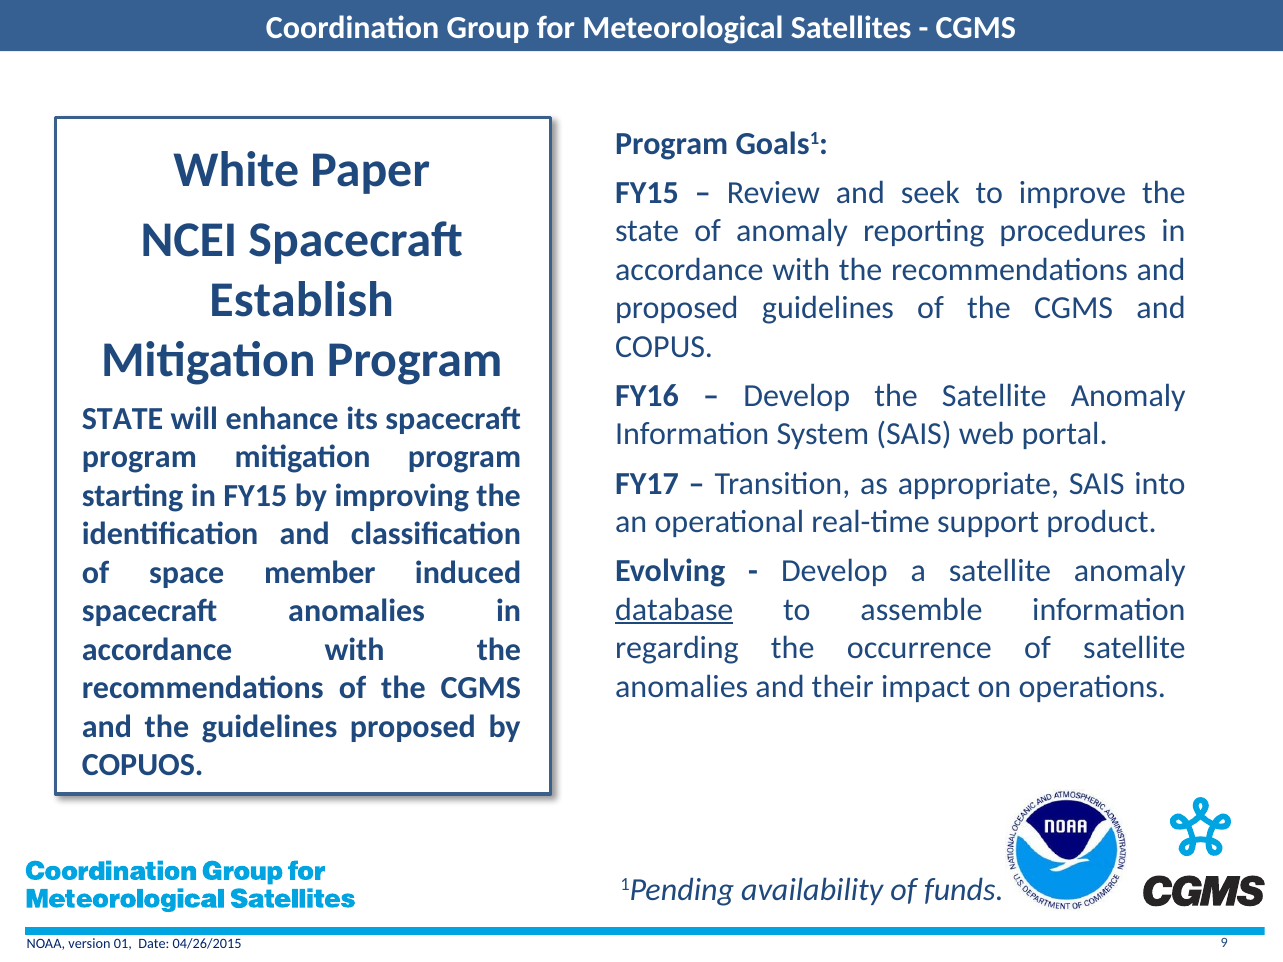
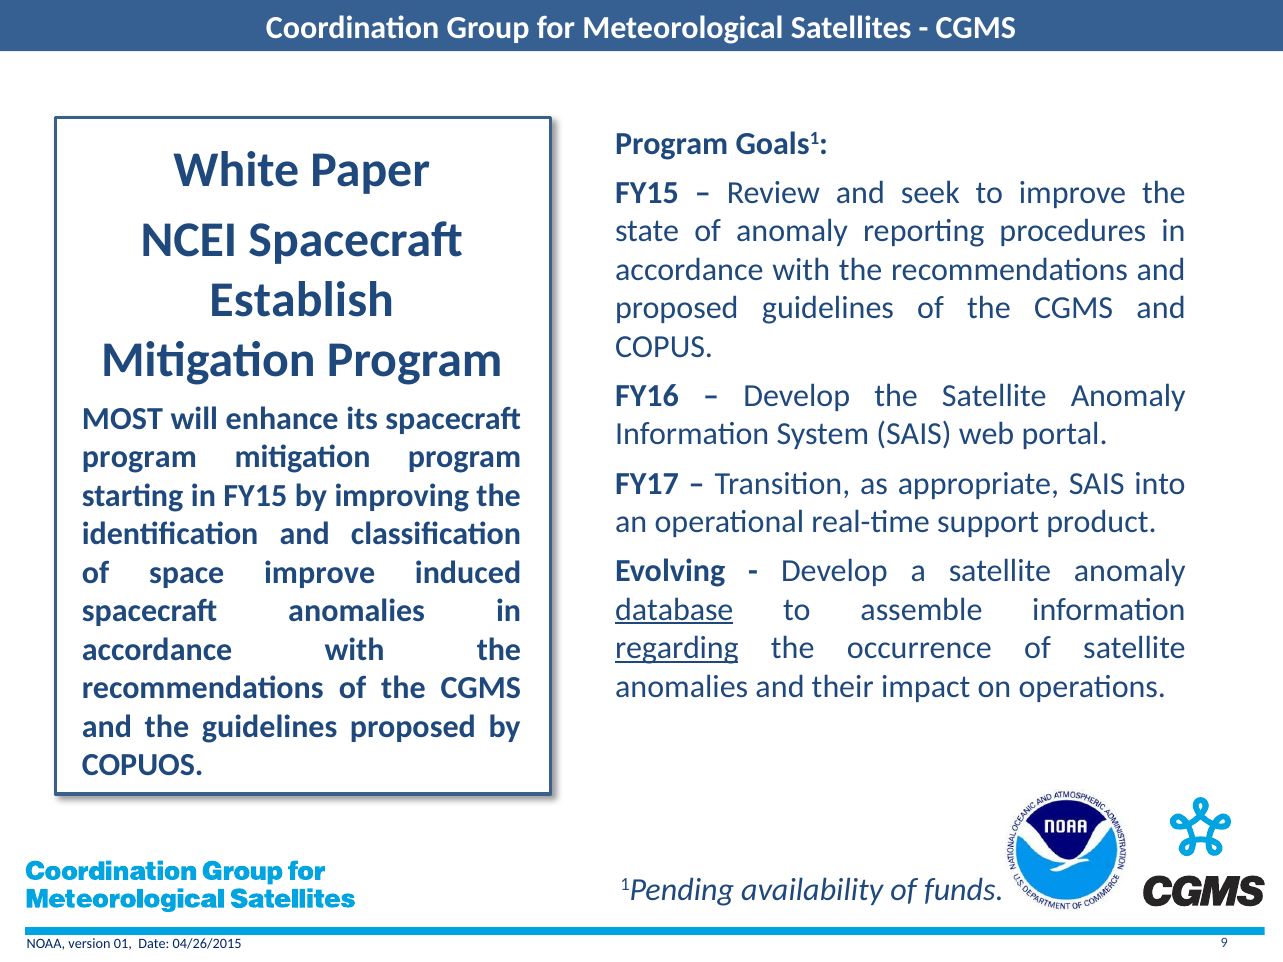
STATE at (123, 419): STATE -> MOST
space member: member -> improve
regarding underline: none -> present
